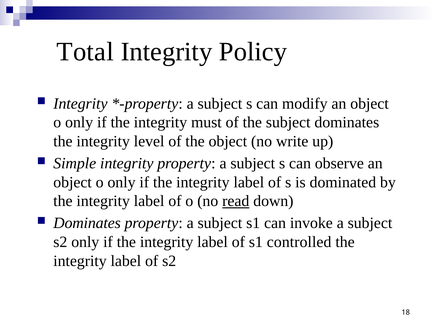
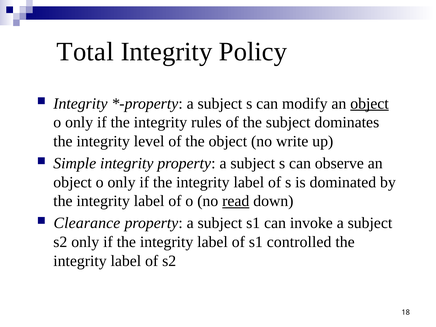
object at (370, 104) underline: none -> present
must: must -> rules
Dominates at (87, 223): Dominates -> Clearance
